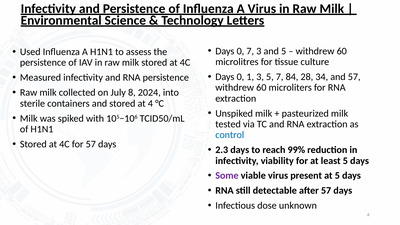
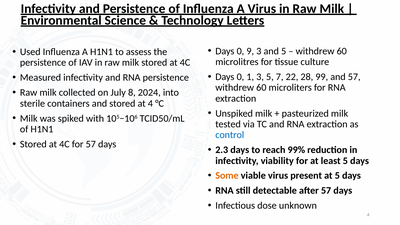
0 7: 7 -> 9
84: 84 -> 22
34: 34 -> 99
Some colour: purple -> orange
